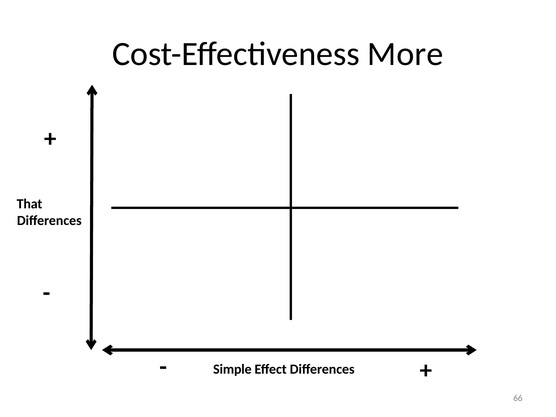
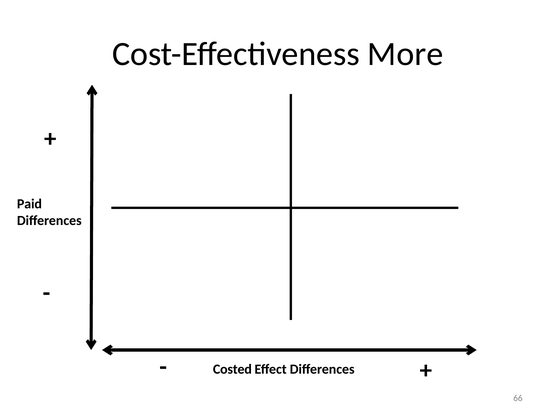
That: That -> Paid
Simple: Simple -> Costed
